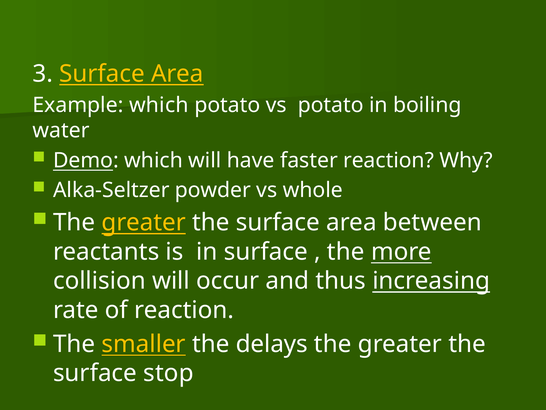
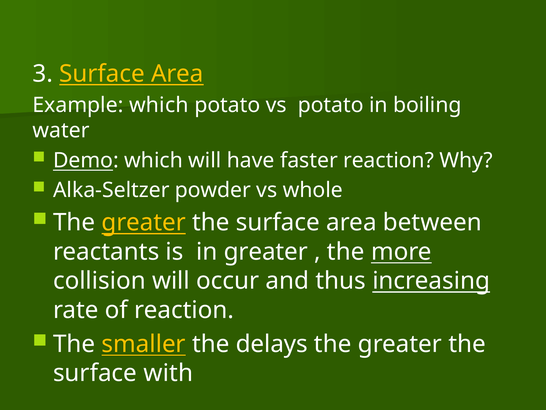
in surface: surface -> greater
stop: stop -> with
